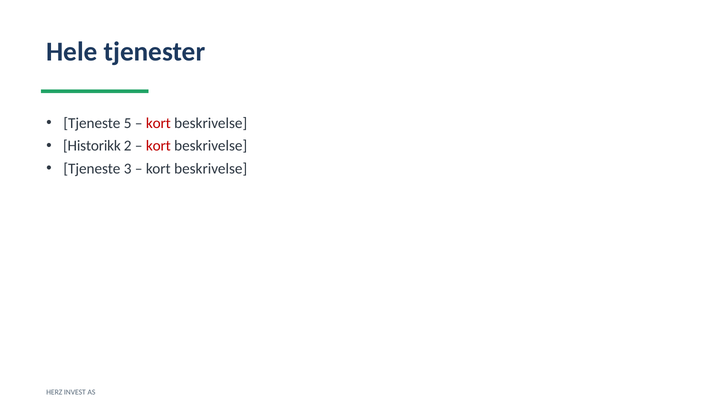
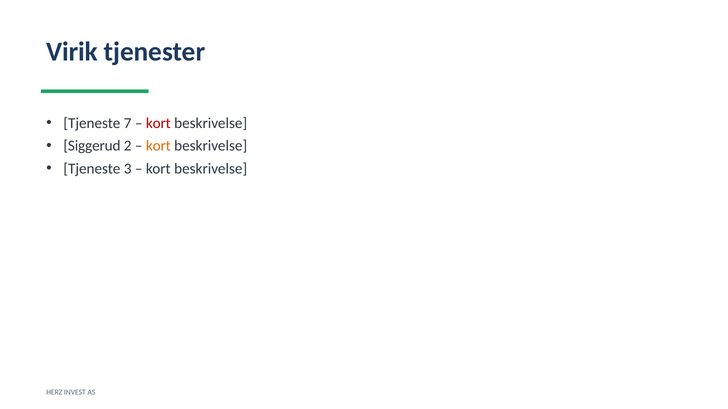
Hele: Hele -> Virik
5: 5 -> 7
Historikk: Historikk -> Siggerud
kort at (158, 146) colour: red -> orange
